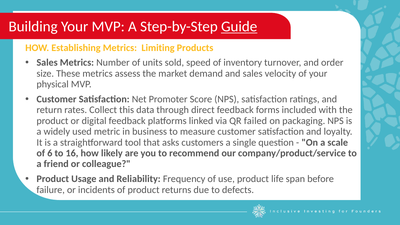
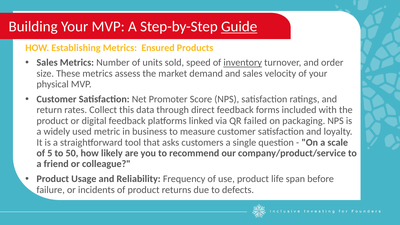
Limiting: Limiting -> Ensured
inventory underline: none -> present
6: 6 -> 5
16: 16 -> 50
